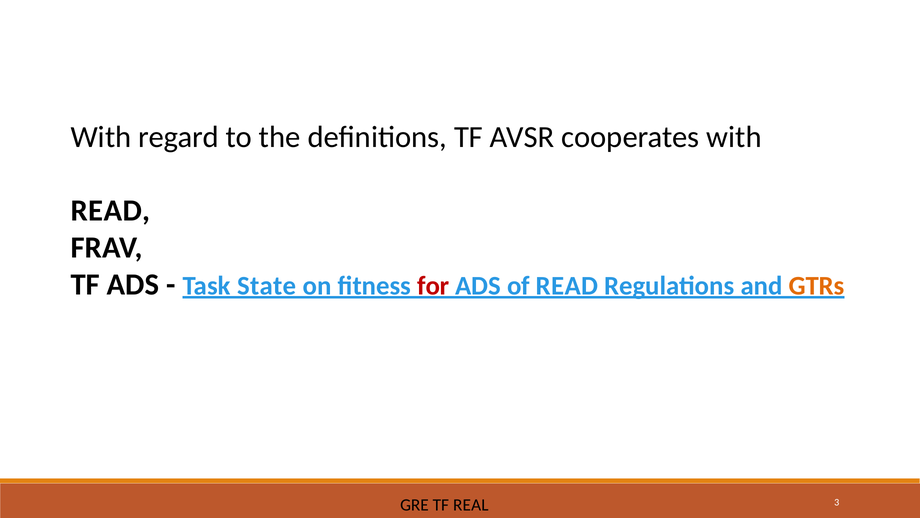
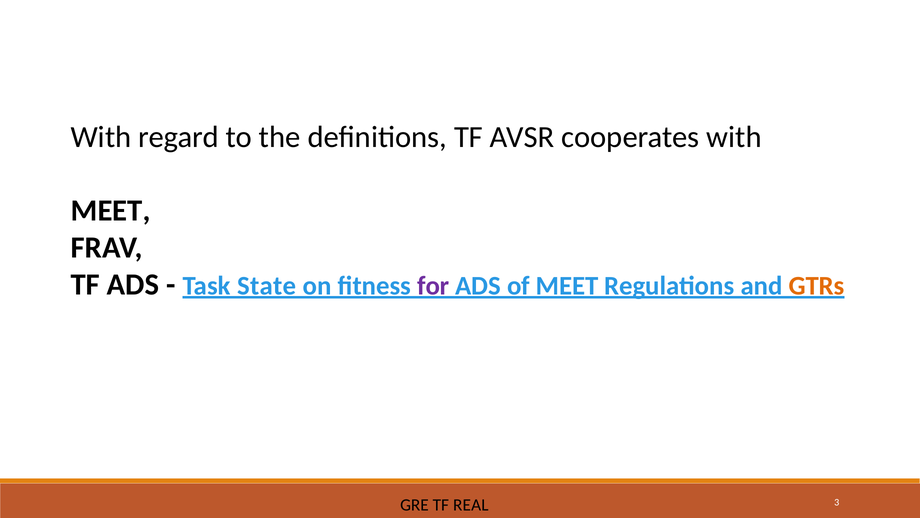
READ at (110, 211): READ -> MEET
for colour: red -> purple
of READ: READ -> MEET
